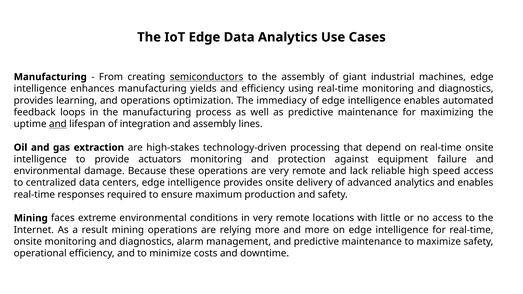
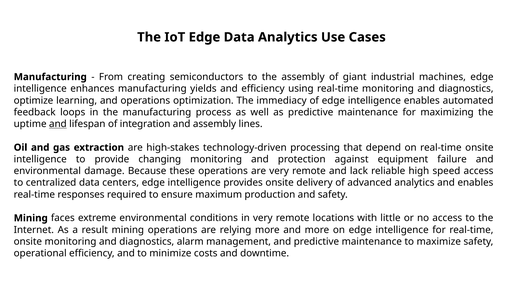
semiconductors underline: present -> none
provides at (33, 101): provides -> optimize
actuators: actuators -> changing
